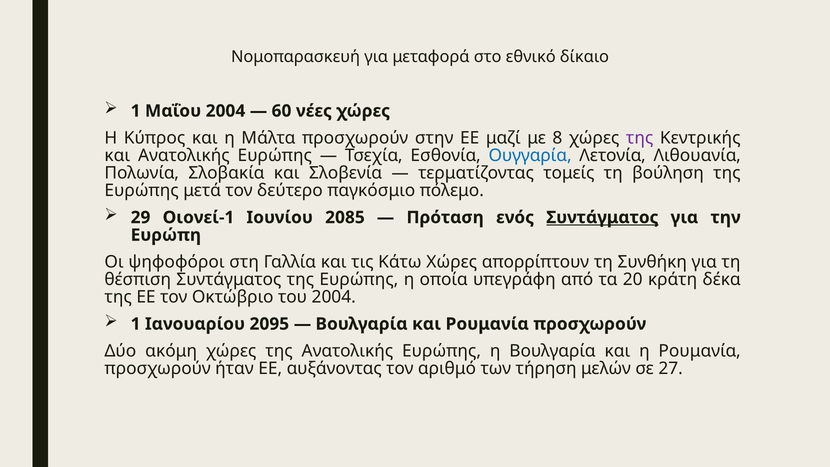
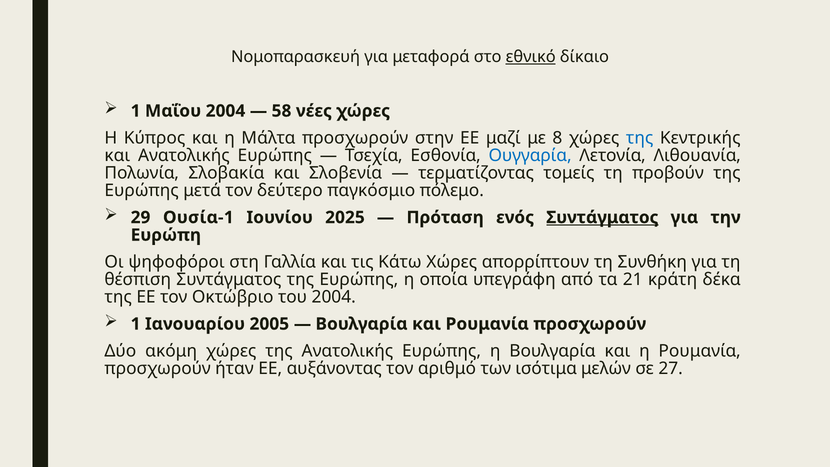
εθνικό underline: none -> present
60: 60 -> 58
της at (640, 138) colour: purple -> blue
βούληση: βούληση -> προβούν
Οιονεί-1: Οιονεί-1 -> Ουσία-1
2085: 2085 -> 2025
20: 20 -> 21
2095: 2095 -> 2005
τήρηση: τήρηση -> ισότιμα
